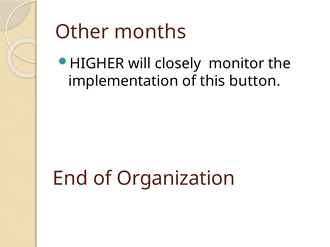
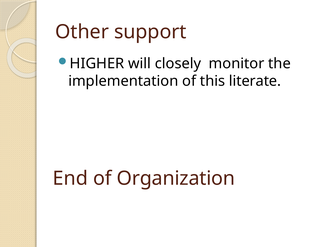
months: months -> support
button: button -> literate
